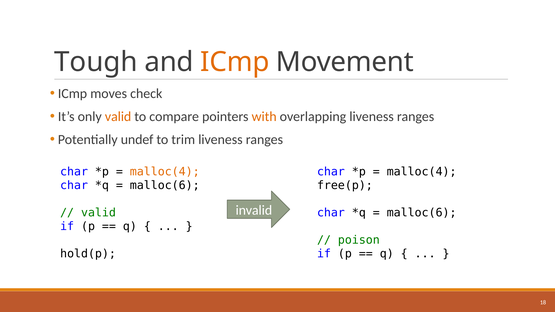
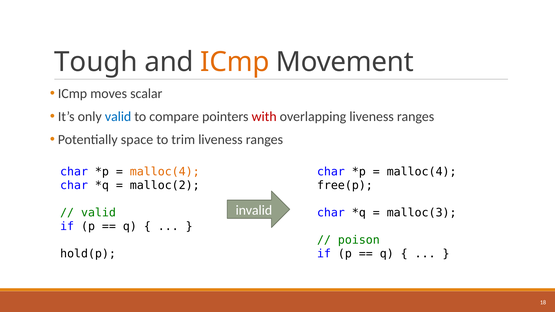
check: check -> scalar
valid at (118, 117) colour: orange -> blue
with colour: orange -> red
undef: undef -> space
malloc(6 at (165, 185): malloc(6 -> malloc(2
malloc(6 at (422, 213): malloc(6 -> malloc(3
